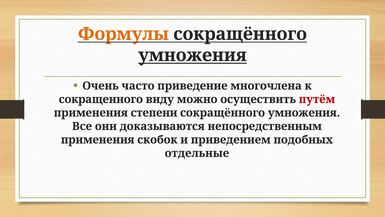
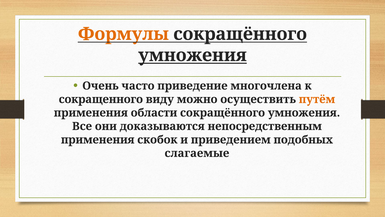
путём colour: red -> orange
степени: степени -> области
отдельные: отдельные -> слагаемые
